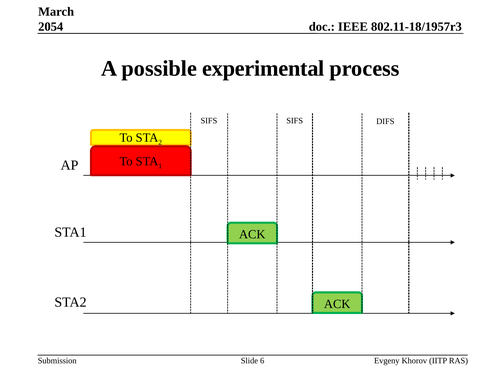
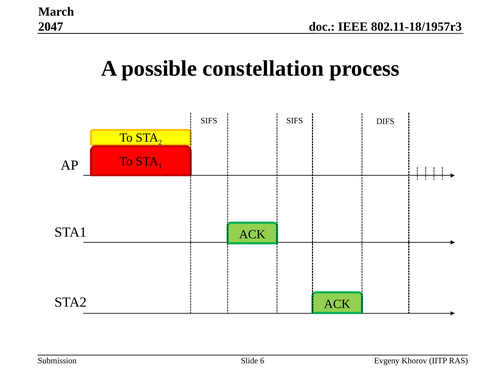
2054: 2054 -> 2047
experimental: experimental -> constellation
